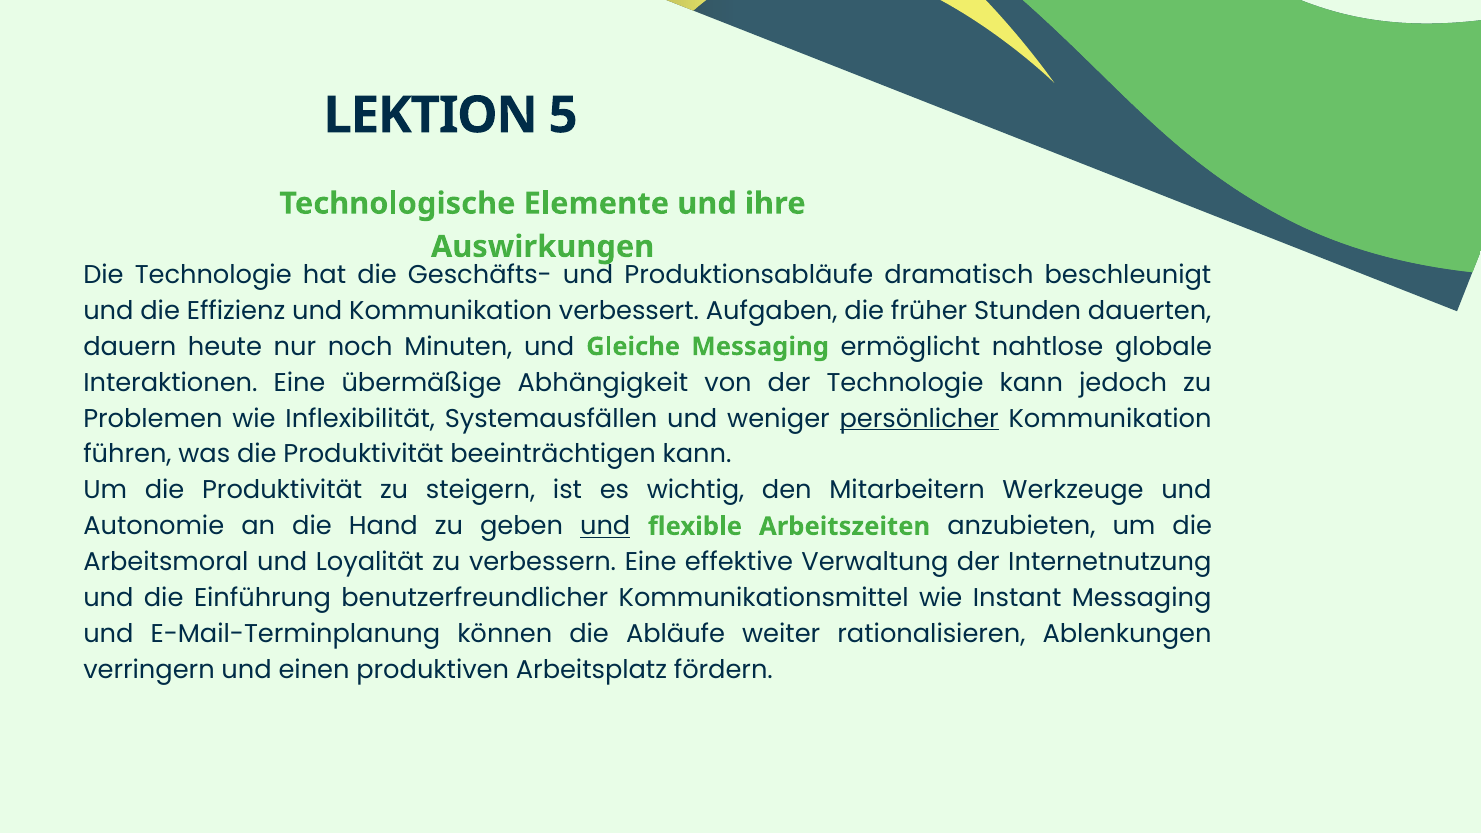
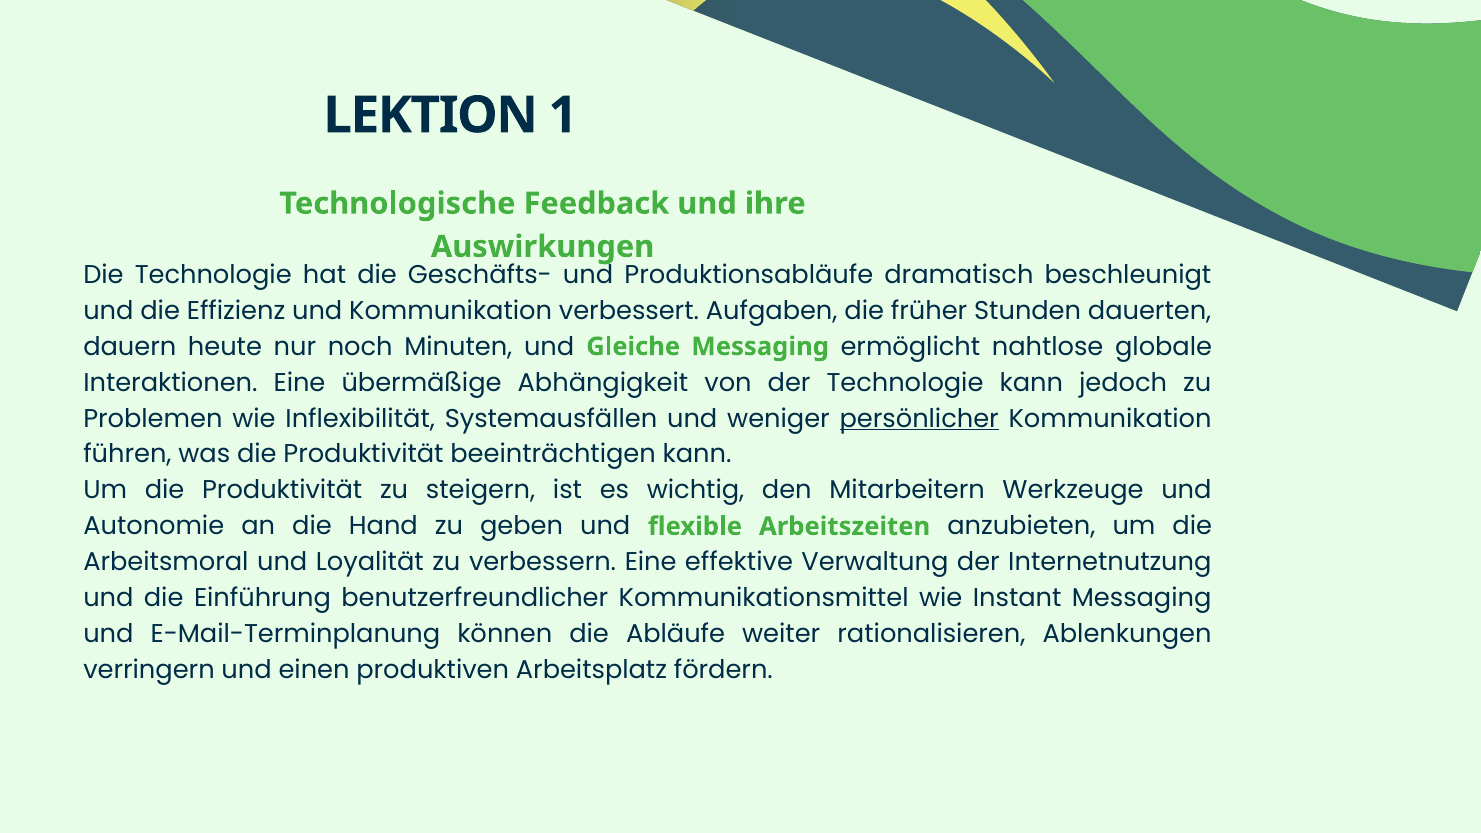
5: 5 -> 1
Elemente: Elemente -> Feedback
und at (605, 526) underline: present -> none
